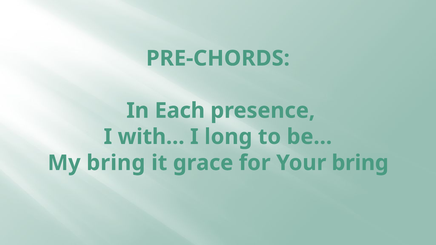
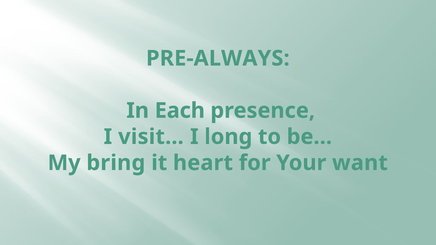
PRE-CHORDS: PRE-CHORDS -> PRE-ALWAYS
with…: with… -> visit…
grace: grace -> heart
Your bring: bring -> want
